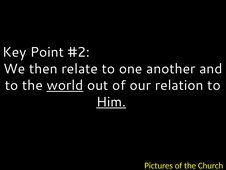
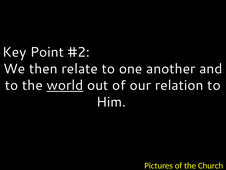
Him underline: present -> none
